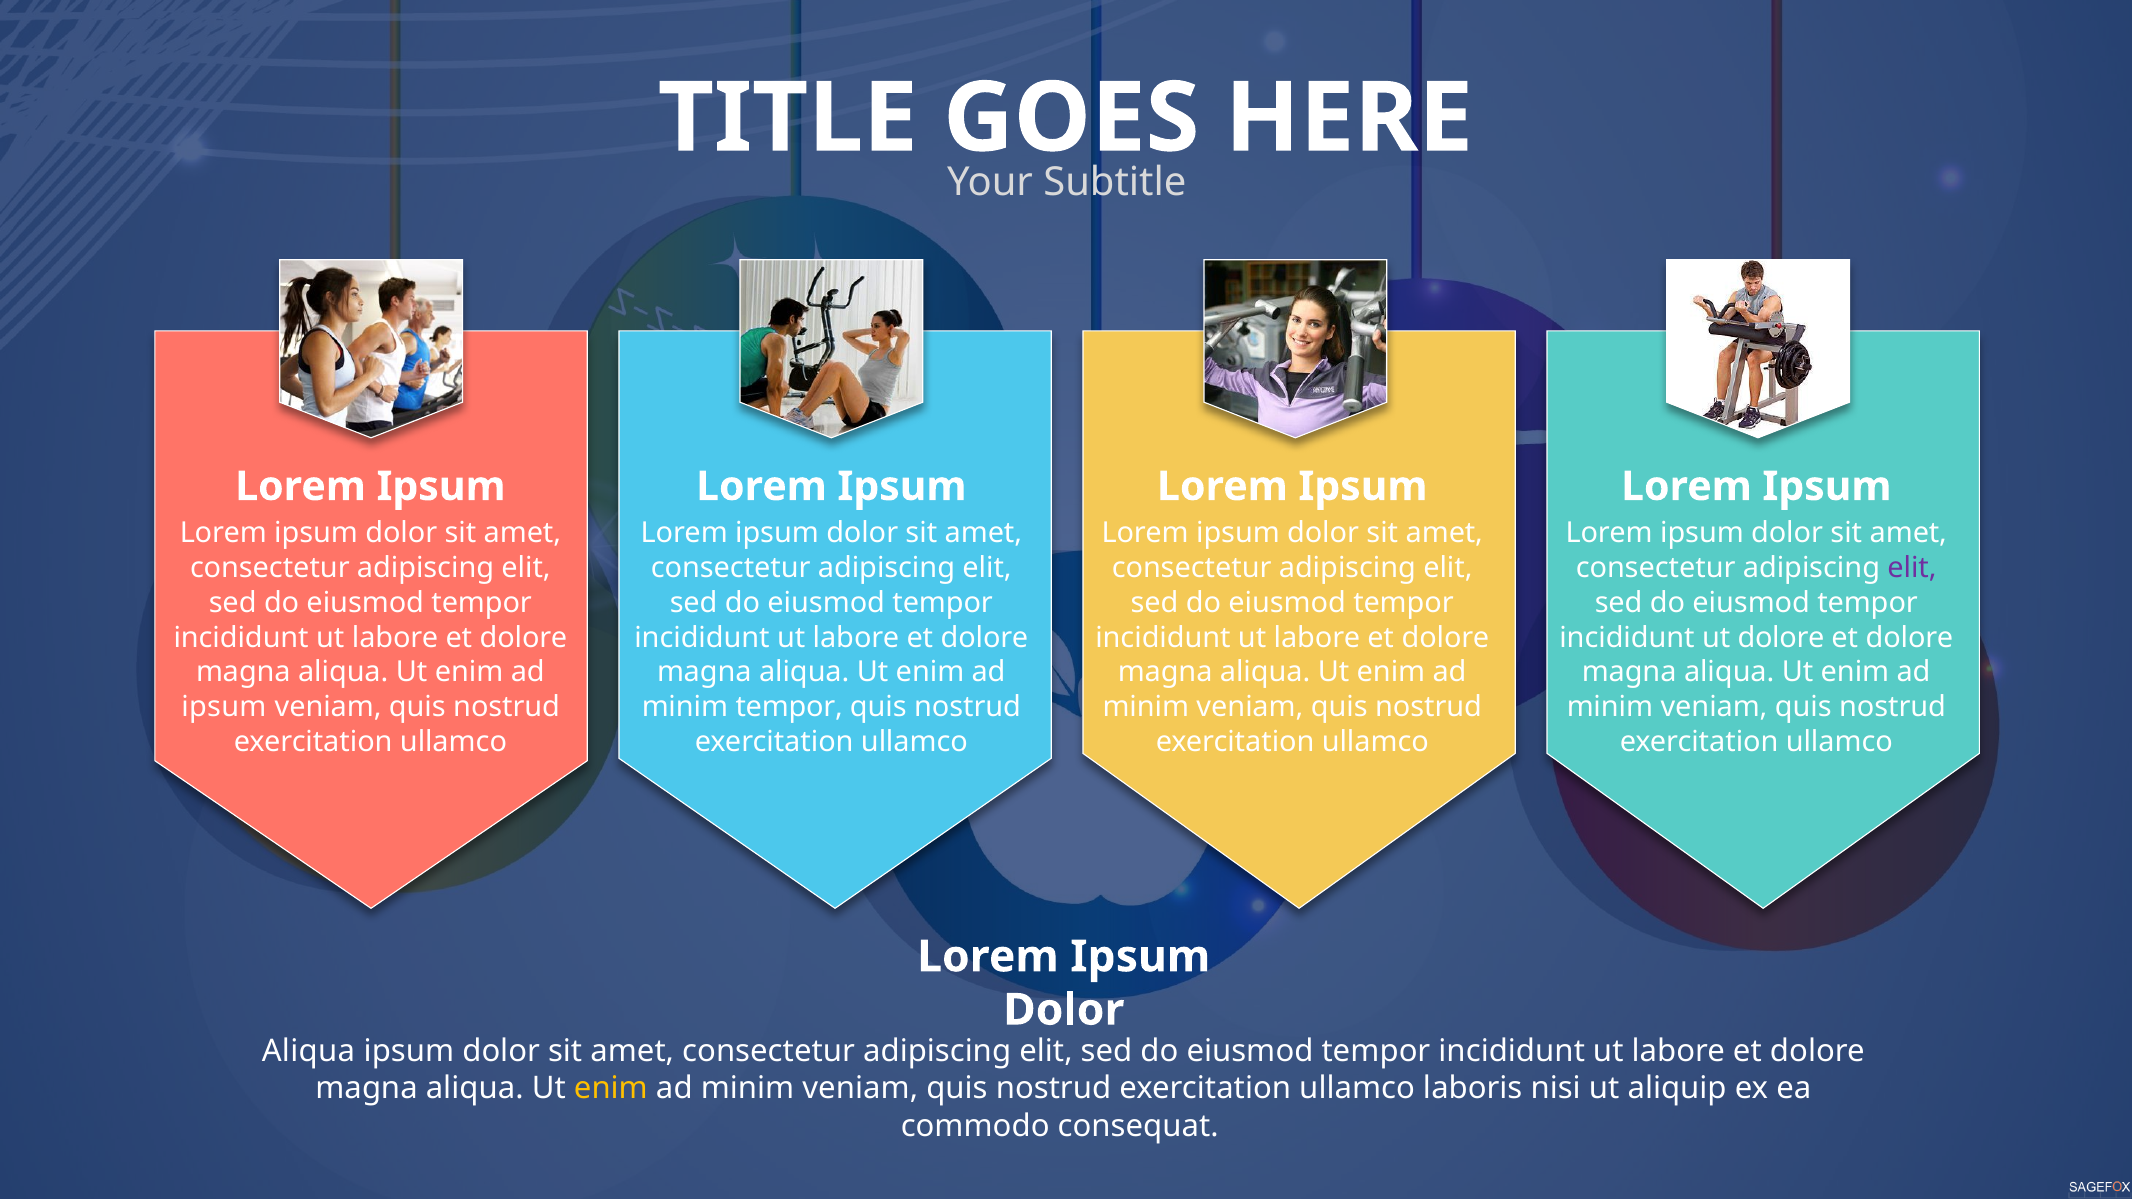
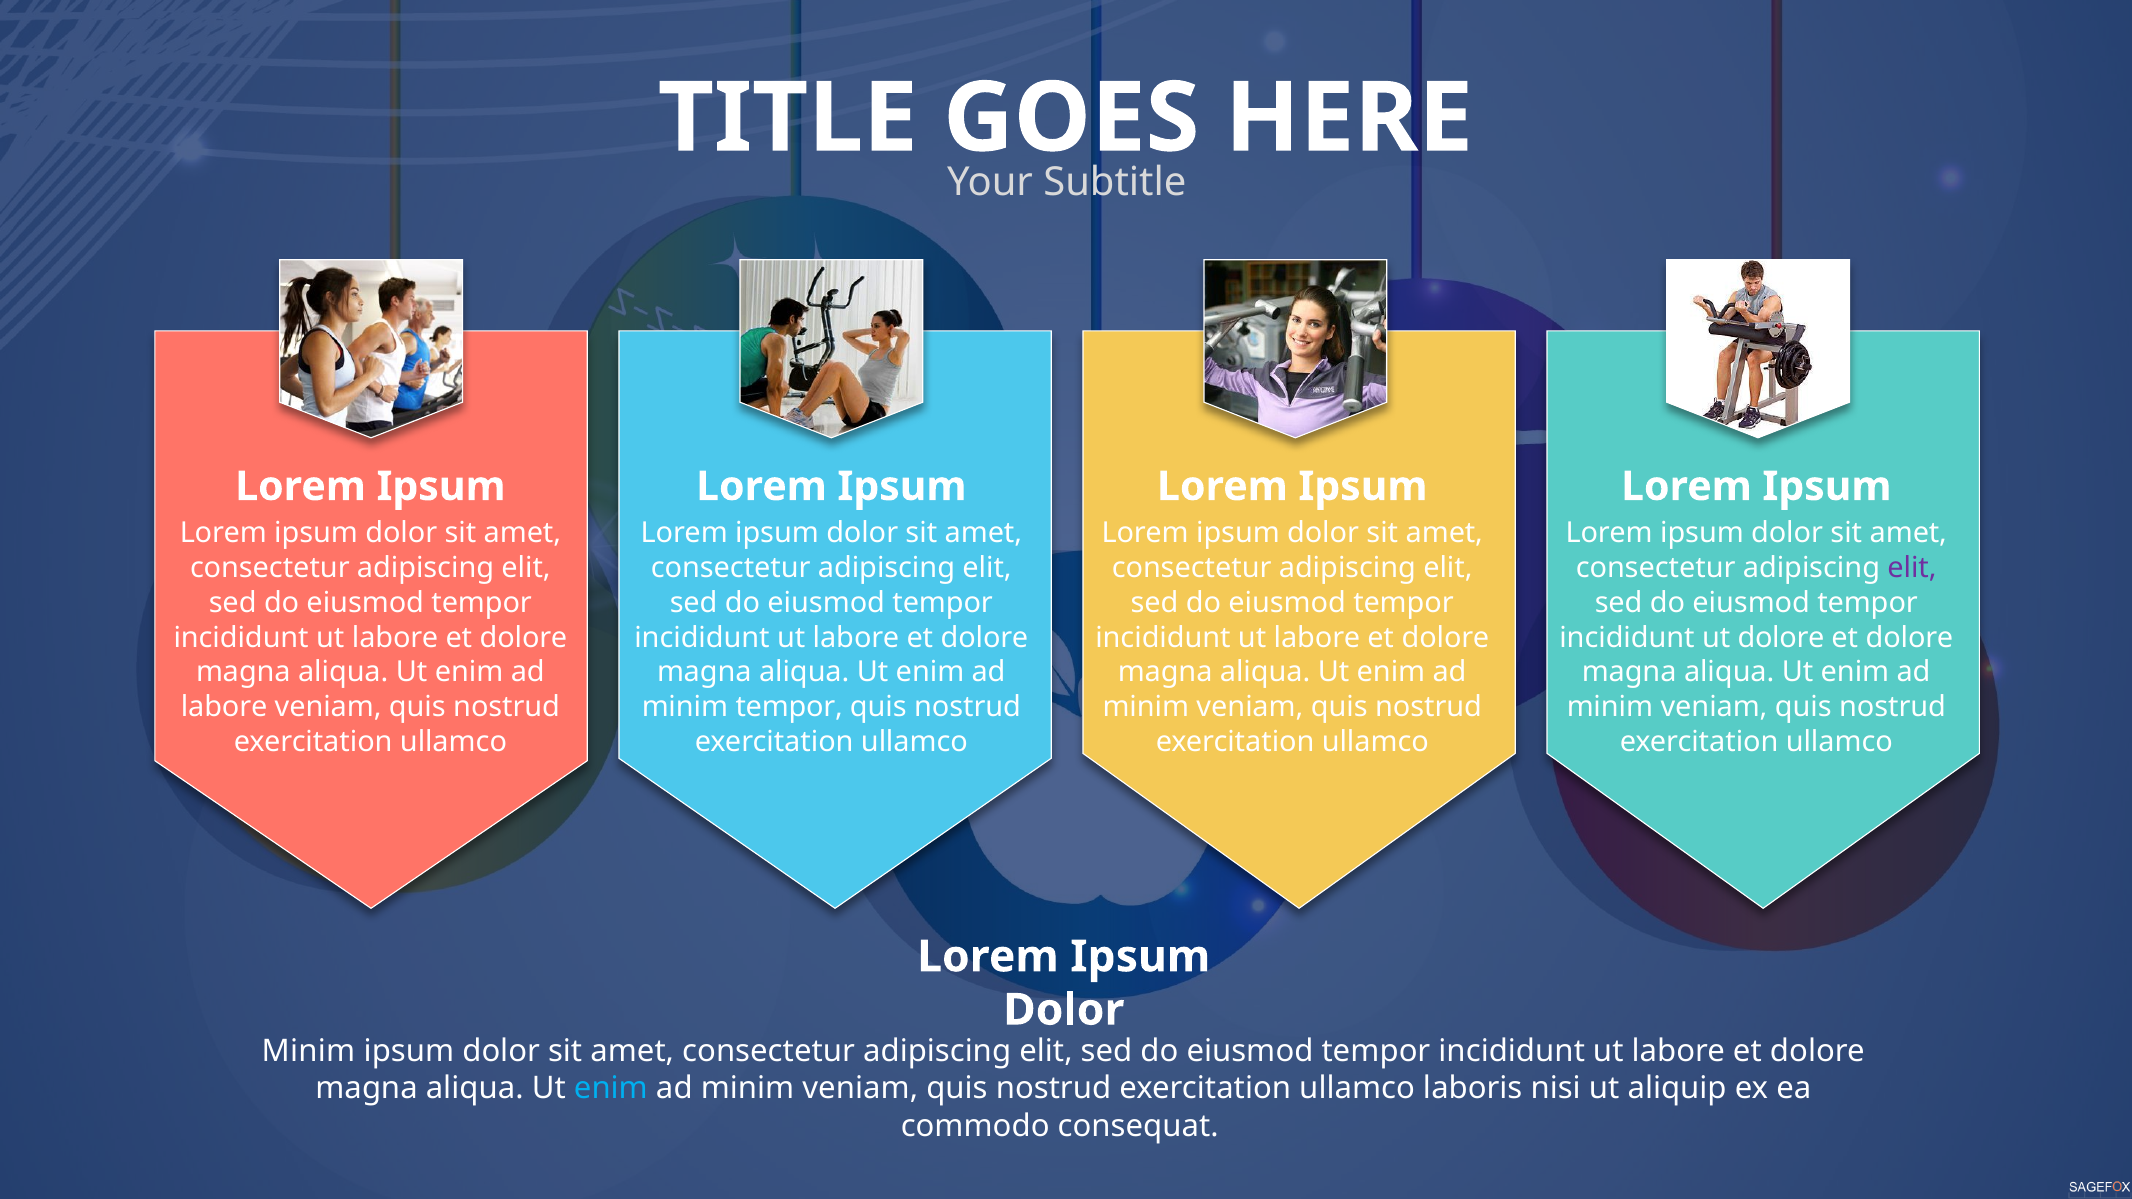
ipsum at (224, 707): ipsum -> labore
Aliqua at (308, 1052): Aliqua -> Minim
enim at (611, 1089) colour: yellow -> light blue
